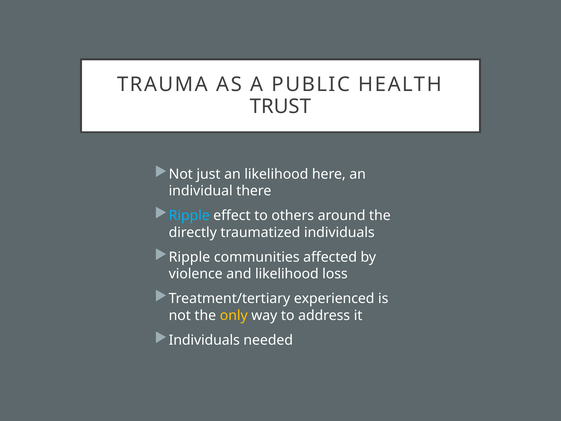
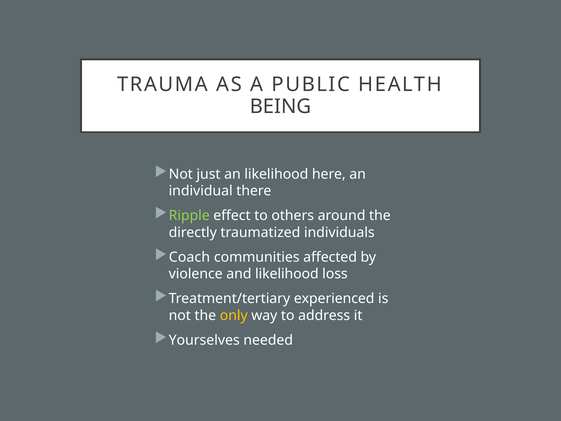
TRUST: TRUST -> BEING
Ripple at (189, 216) colour: light blue -> light green
Ripple at (189, 257): Ripple -> Coach
Individuals at (204, 340): Individuals -> Yourselves
